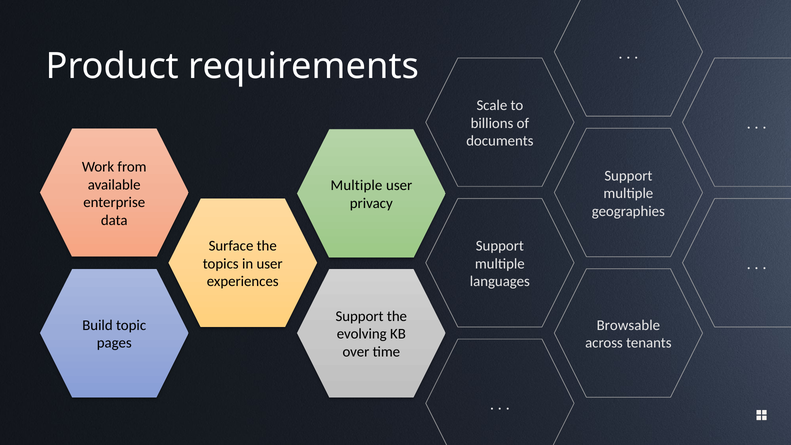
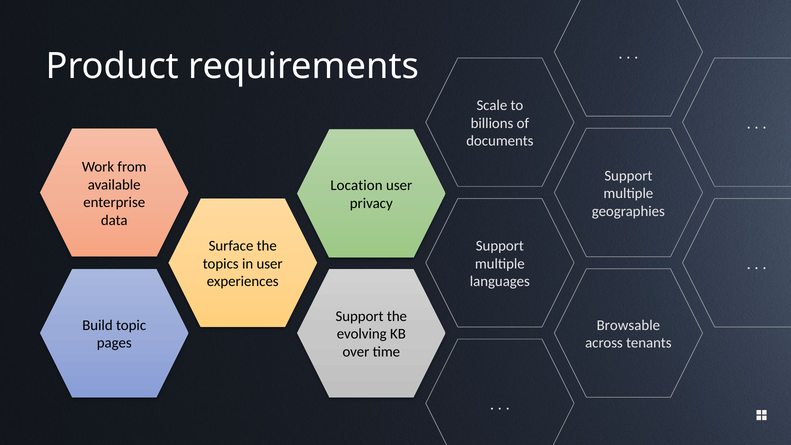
Multiple at (356, 186): Multiple -> Location
